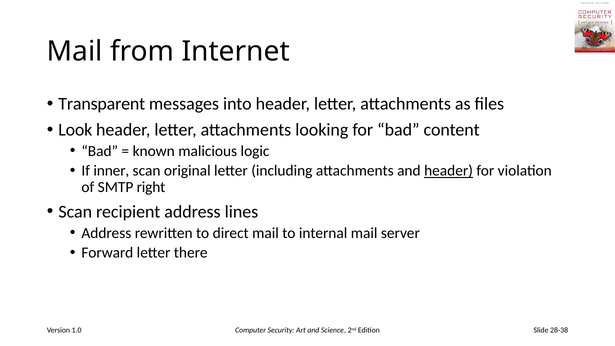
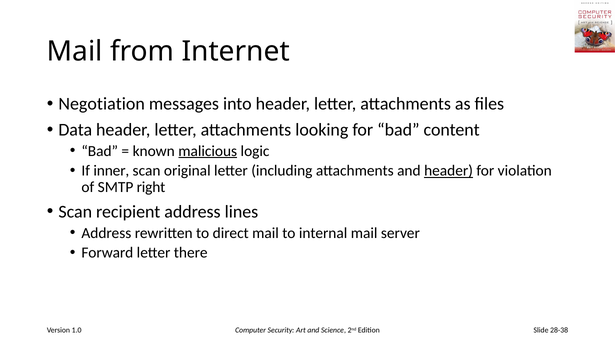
Transparent: Transparent -> Negotiation
Look: Look -> Data
malicious underline: none -> present
